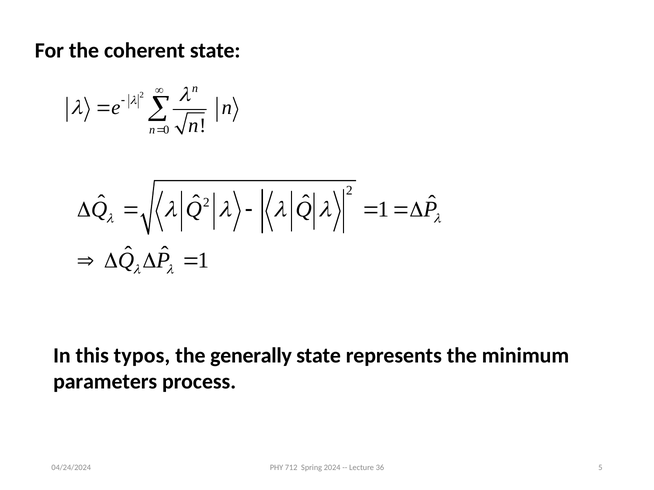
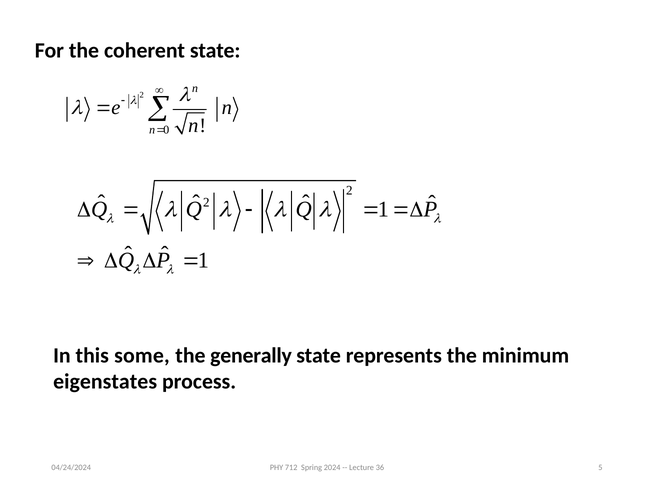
typos: typos -> some
parameters: parameters -> eigenstates
